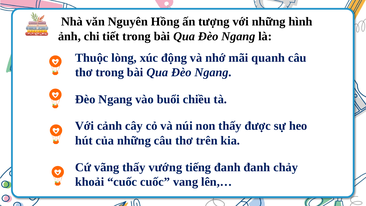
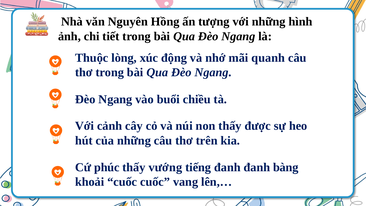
vãng: vãng -> phúc
chảy: chảy -> bàng
